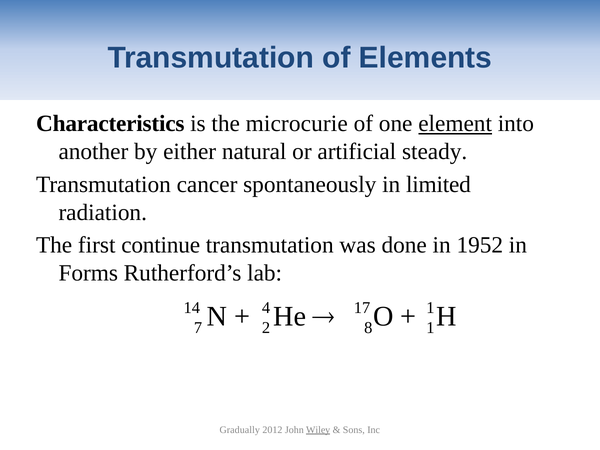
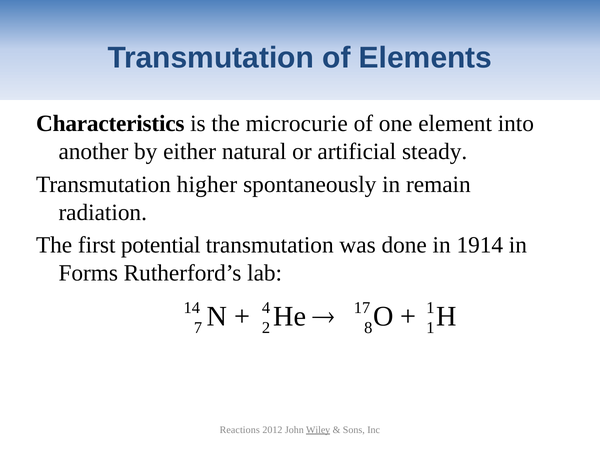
element underline: present -> none
cancer: cancer -> higher
limited: limited -> remain
continue: continue -> potential
1952: 1952 -> 1914
Gradually: Gradually -> Reactions
